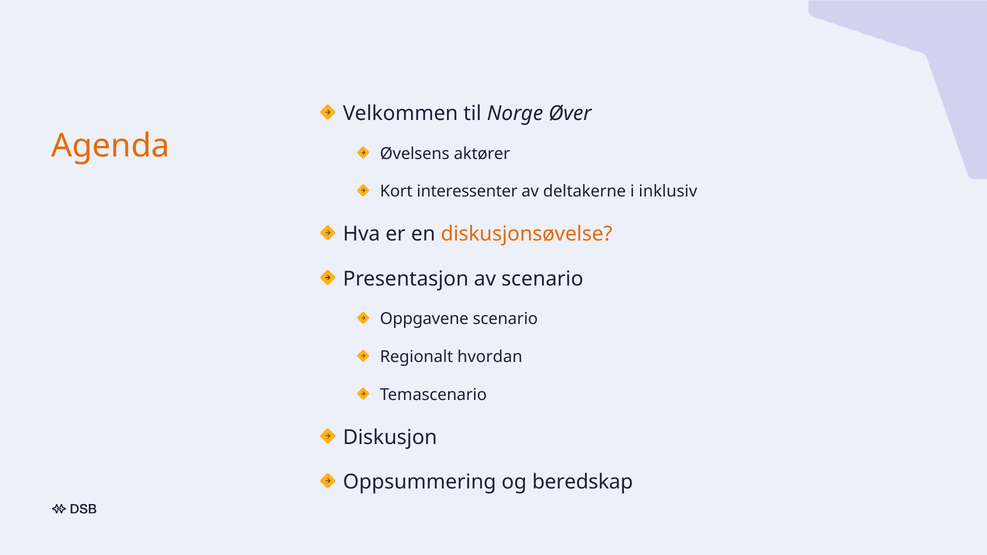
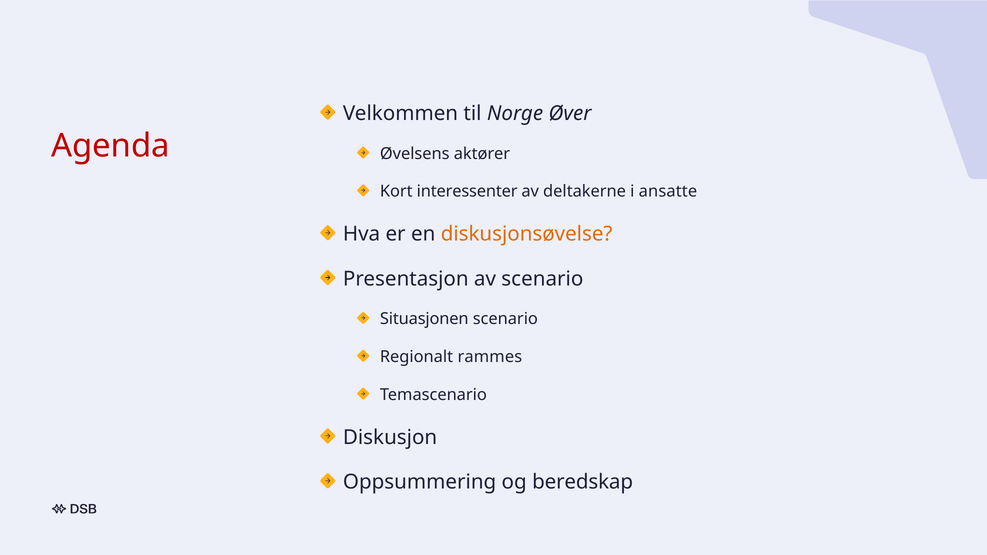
Agenda colour: orange -> red
inklusiv: inklusiv -> ansatte
Oppgavene: Oppgavene -> Situasjonen
hvordan: hvordan -> rammes
